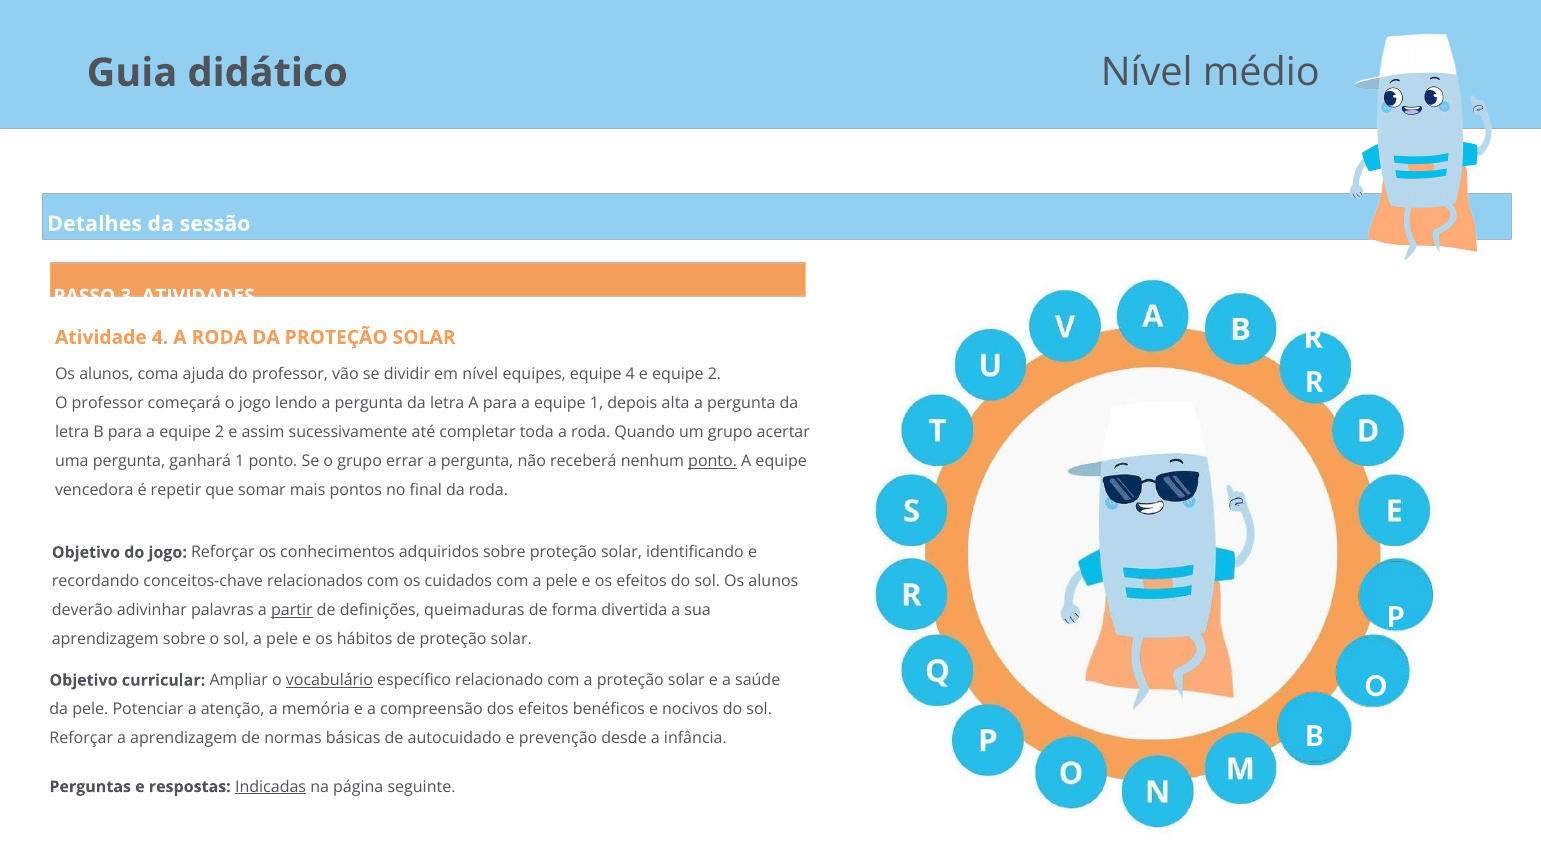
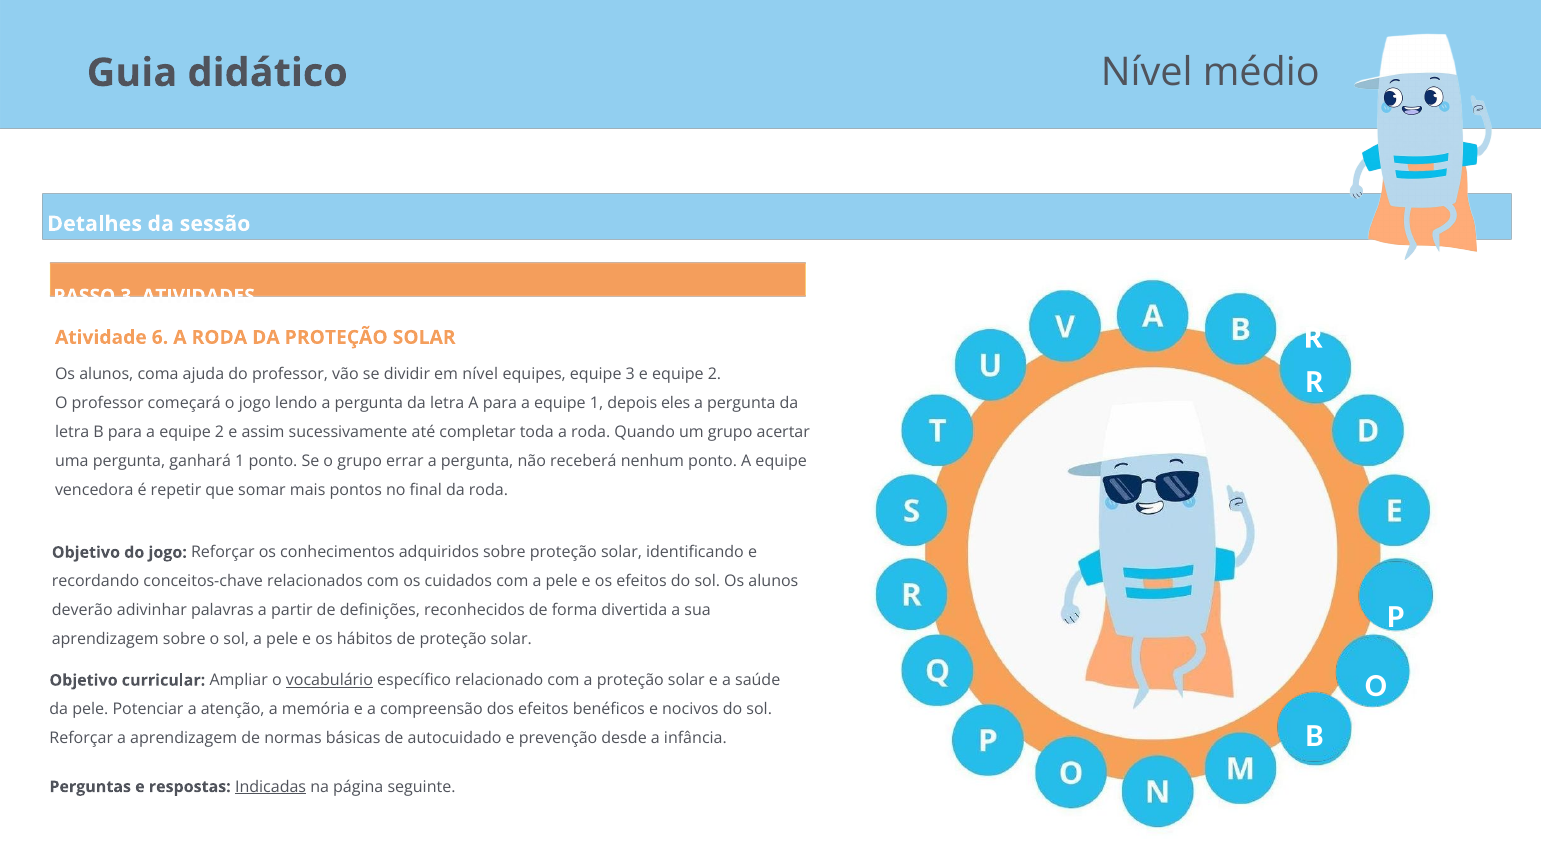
Atividade 4: 4 -> 6
equipe 4: 4 -> 3
alta: alta -> eles
ponto at (713, 461) underline: present -> none
partir underline: present -> none
queimaduras: queimaduras -> reconhecidos
